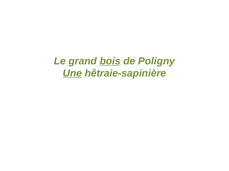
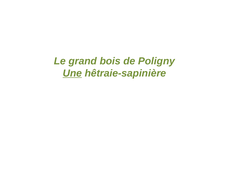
bois underline: present -> none
